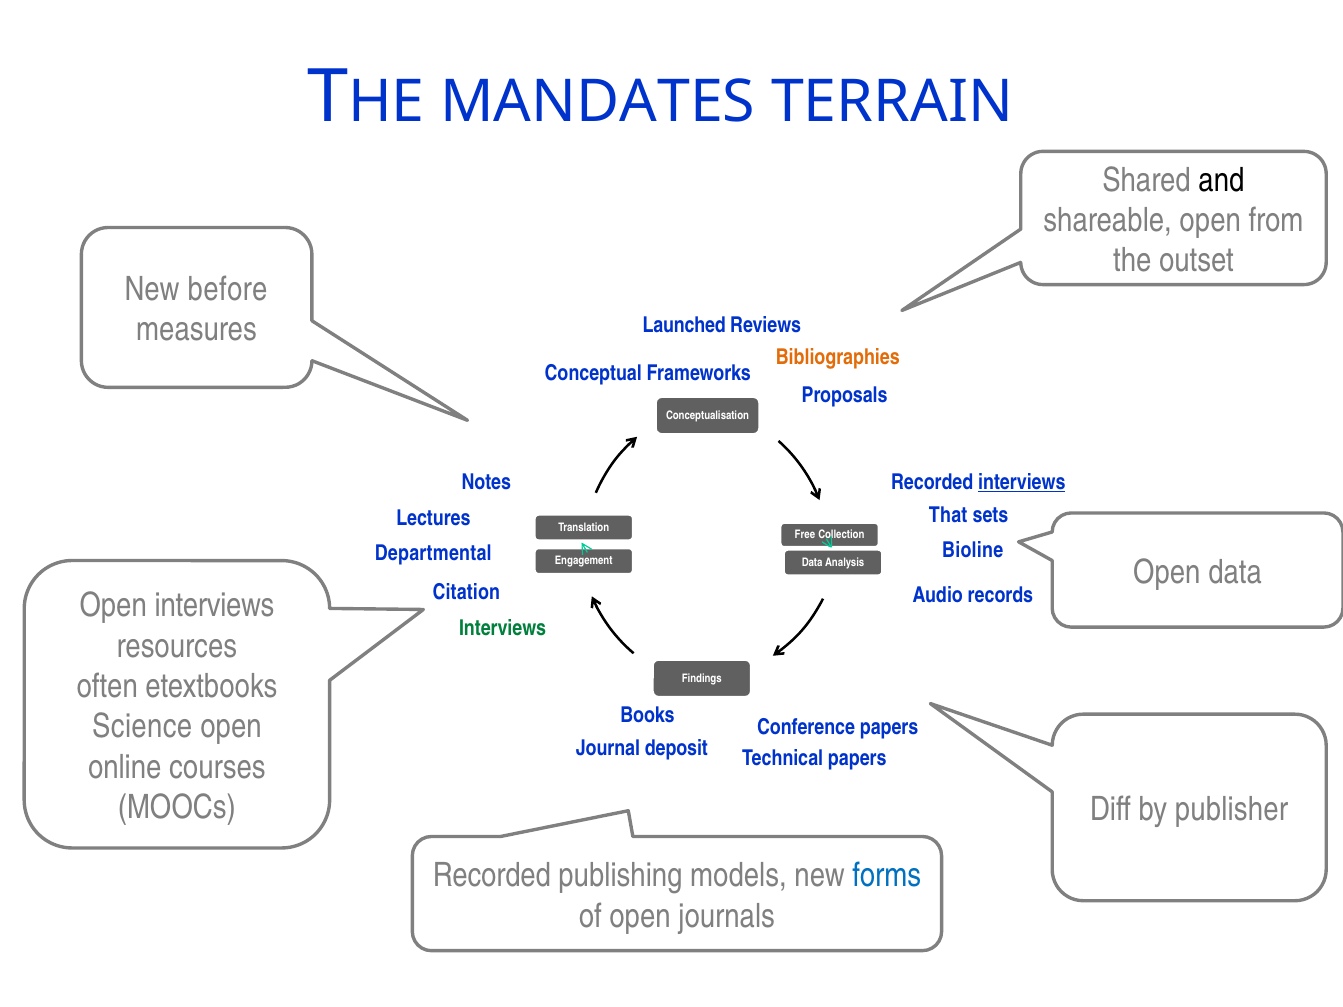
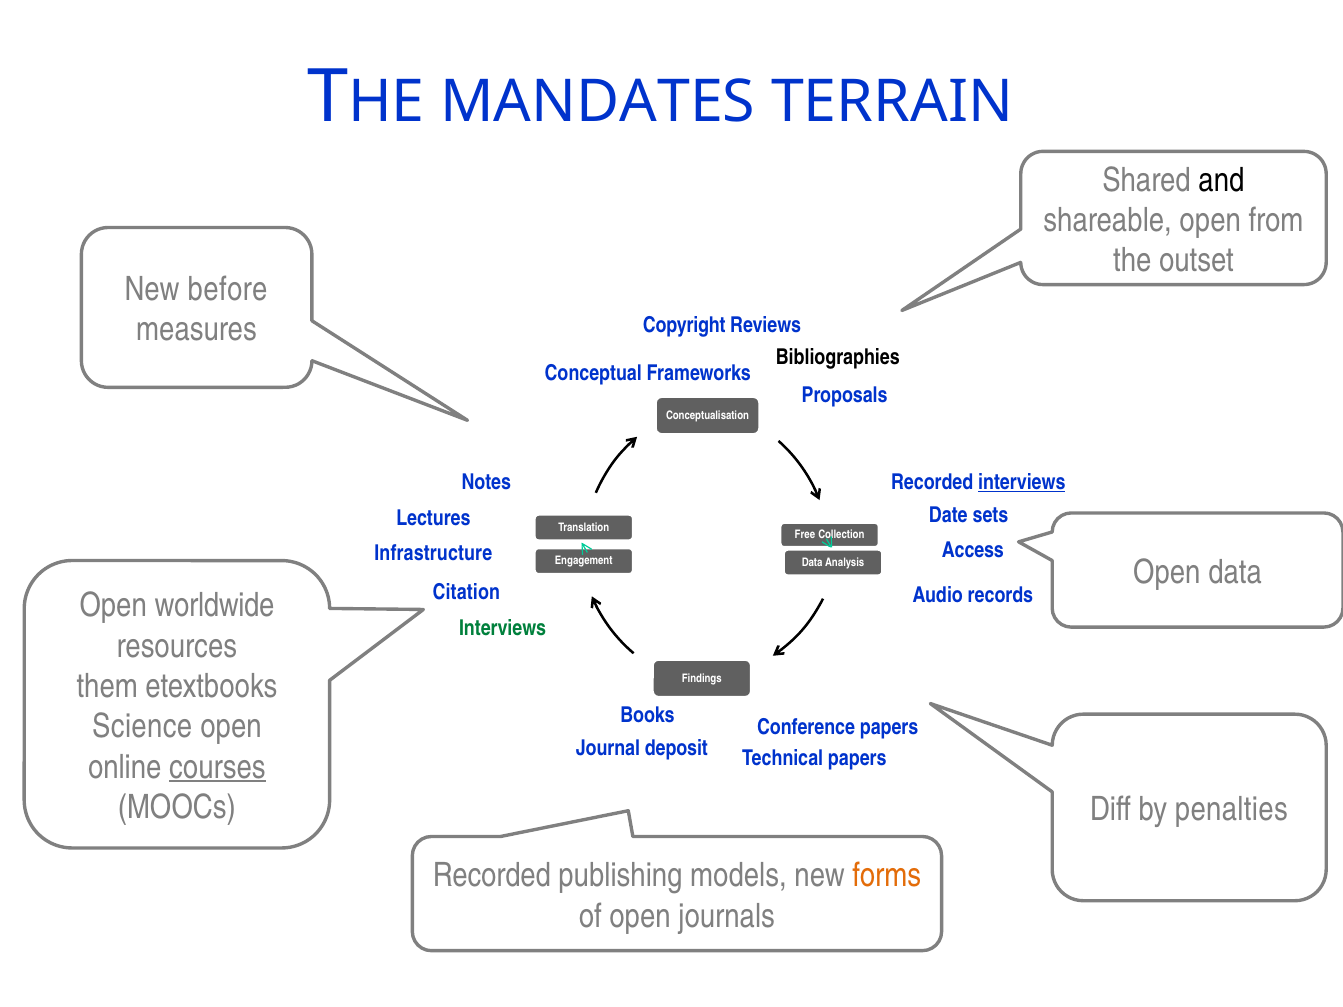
Launched: Launched -> Copyright
Bibliographies colour: orange -> black
That: That -> Date
Bioline: Bioline -> Access
Departmental: Departmental -> Infrastructure
Open interviews: interviews -> worldwide
often: often -> them
courses underline: none -> present
publisher: publisher -> penalties
forms colour: blue -> orange
